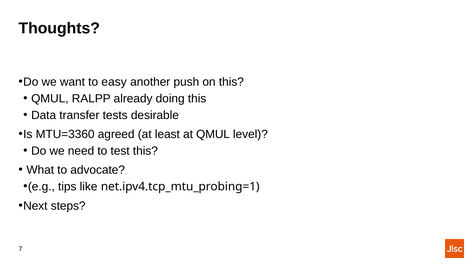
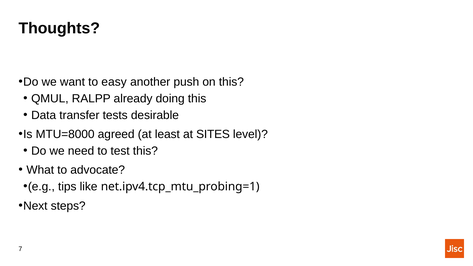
MTU=3360: MTU=3360 -> MTU=8000
at QMUL: QMUL -> SITES
